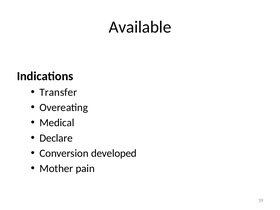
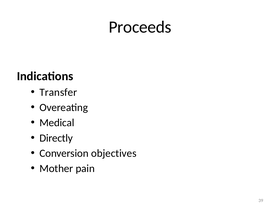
Available: Available -> Proceeds
Declare: Declare -> Directly
developed: developed -> objectives
